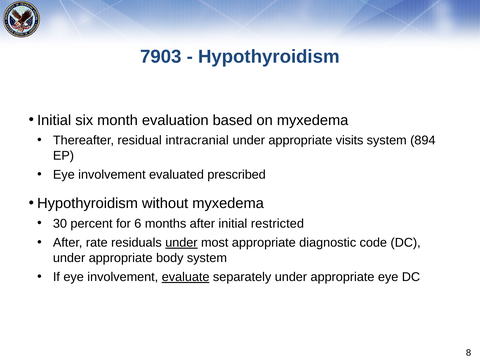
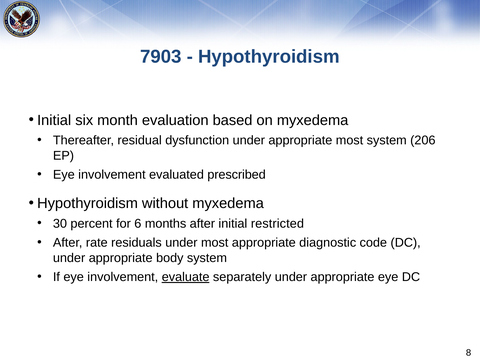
intracranial: intracranial -> dysfunction
appropriate visits: visits -> most
894: 894 -> 206
under at (181, 243) underline: present -> none
